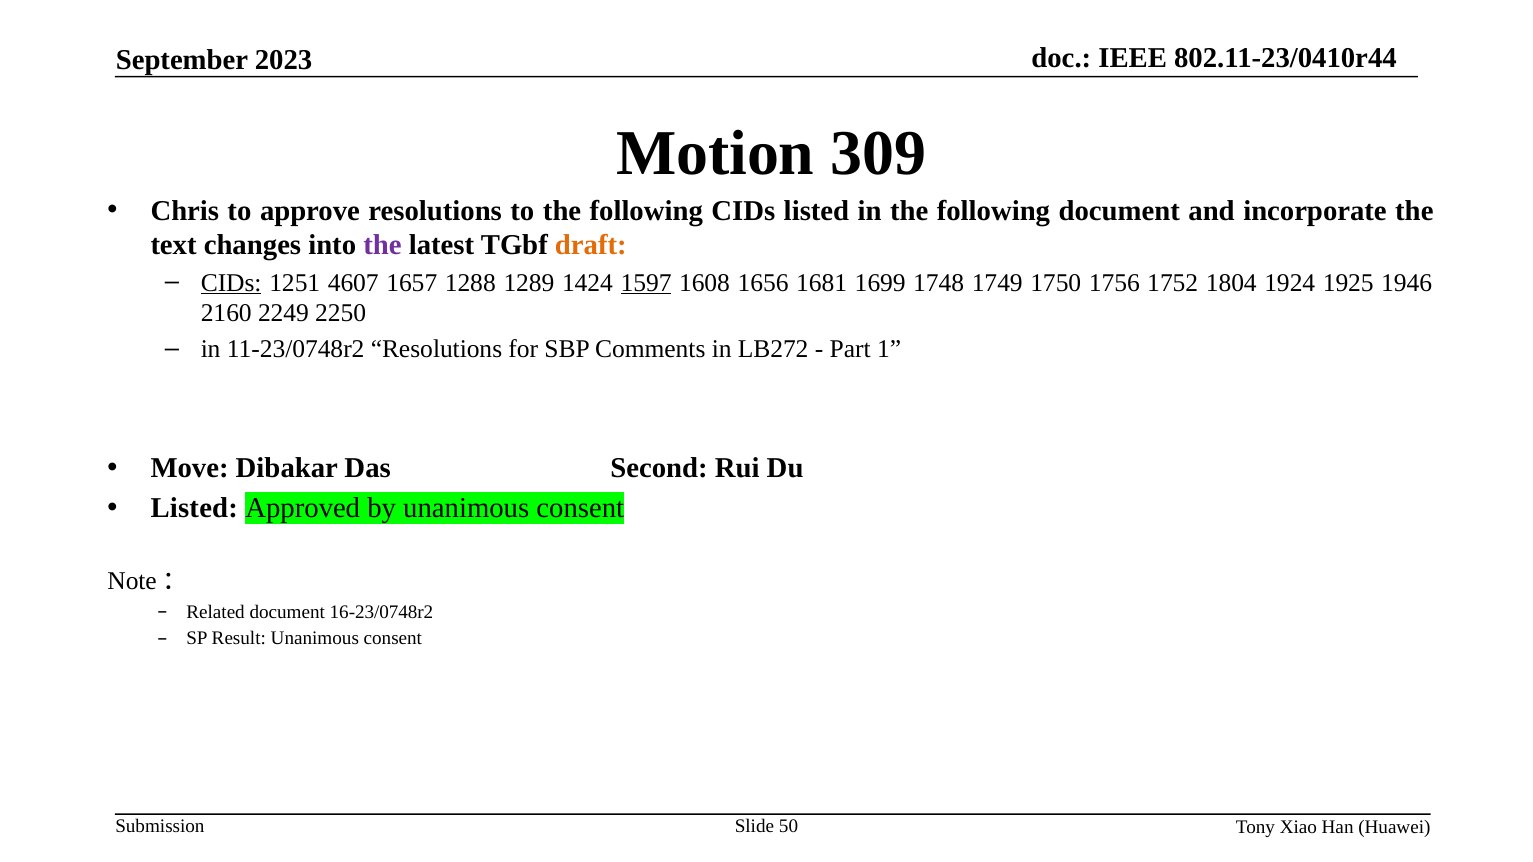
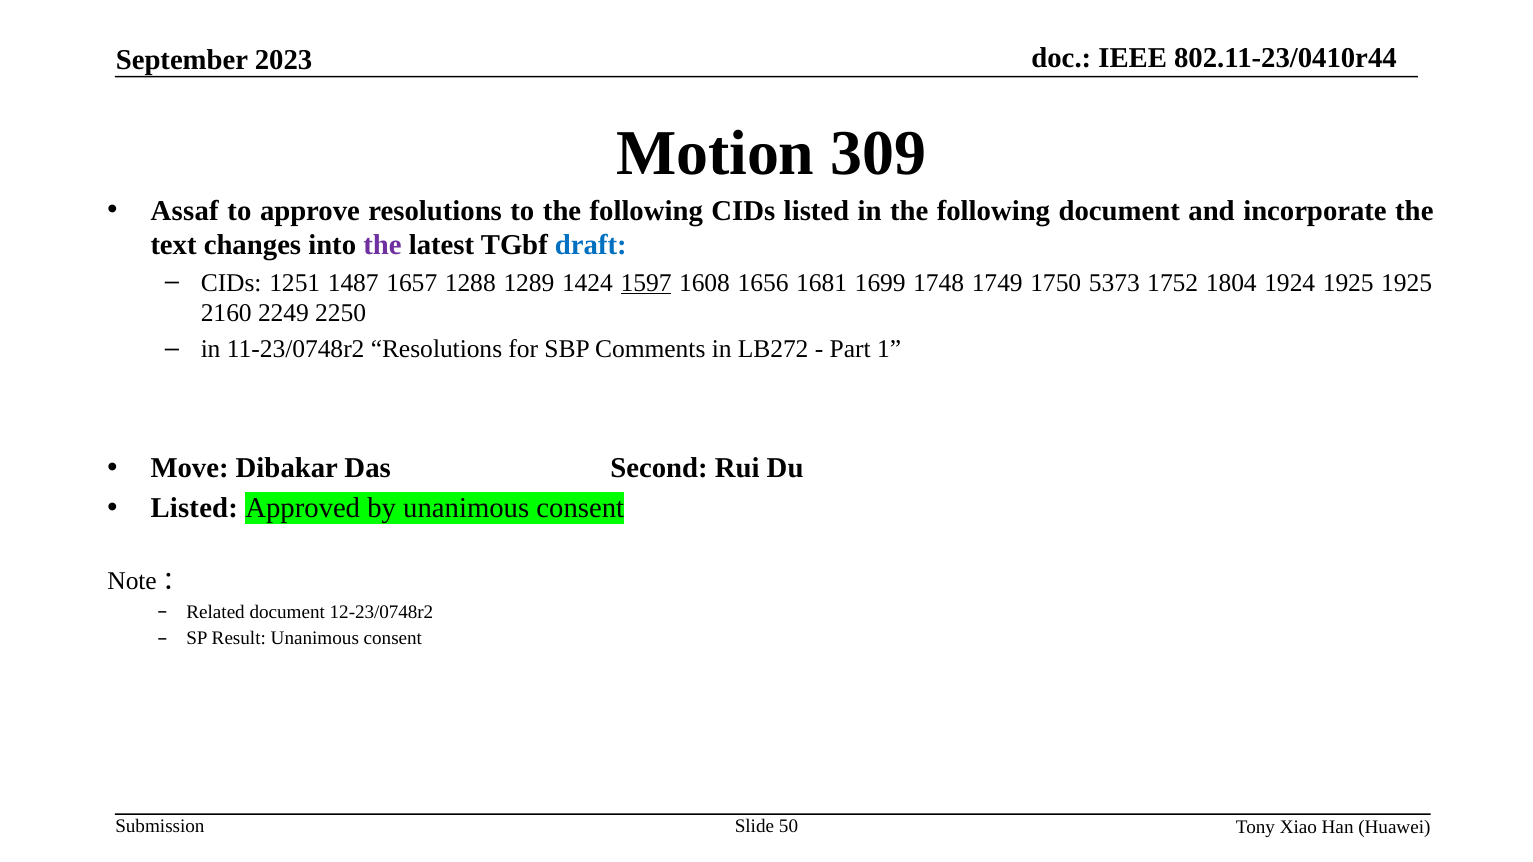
Chris: Chris -> Assaf
draft colour: orange -> blue
CIDs at (231, 283) underline: present -> none
4607: 4607 -> 1487
1756: 1756 -> 5373
1925 1946: 1946 -> 1925
16-23/0748r2: 16-23/0748r2 -> 12-23/0748r2
